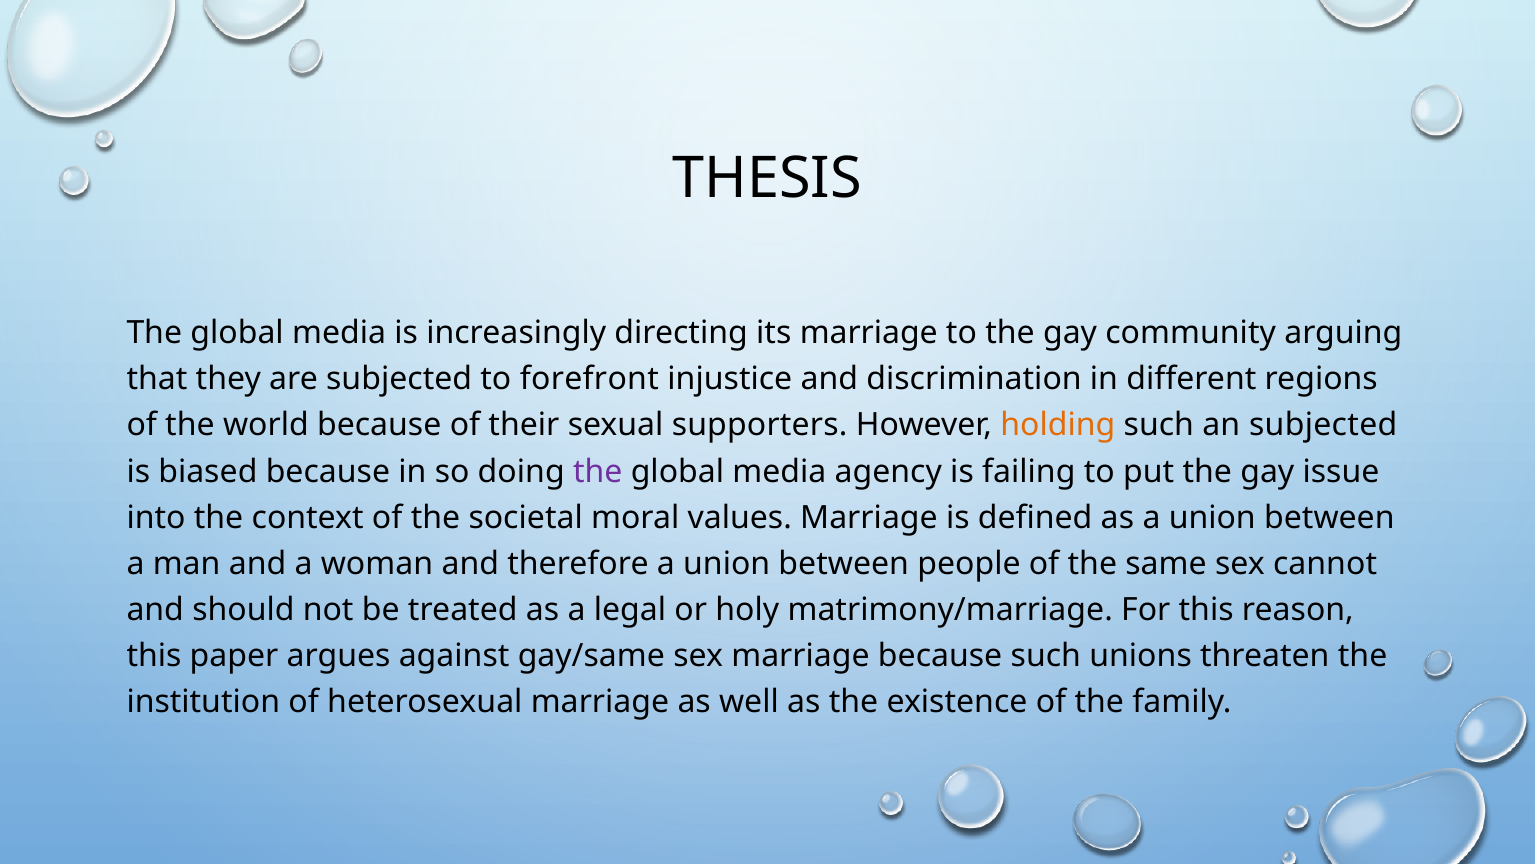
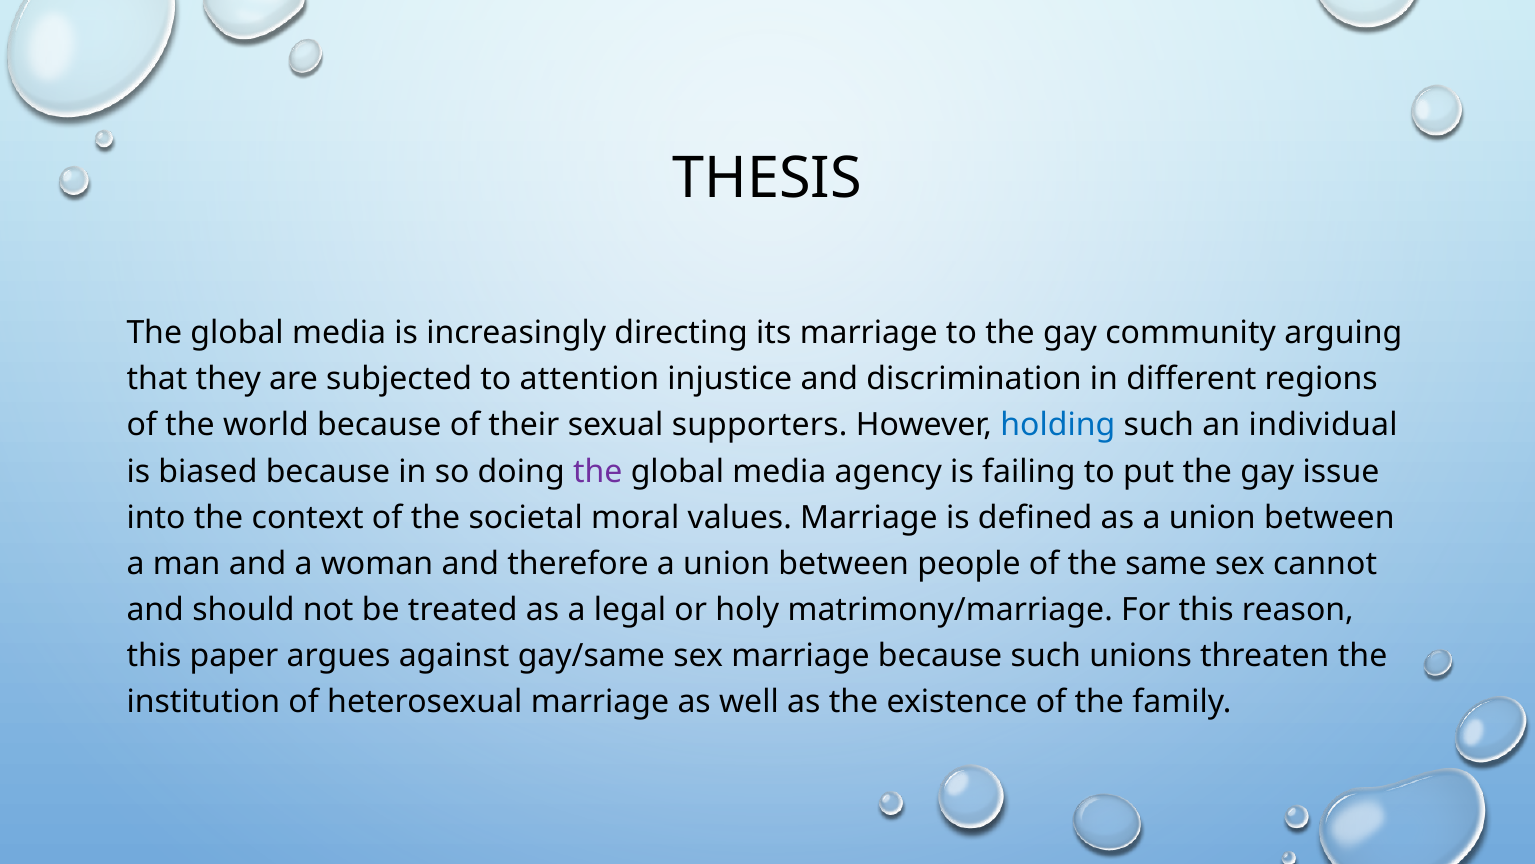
forefront: forefront -> attention
holding colour: orange -> blue
an subjected: subjected -> individual
